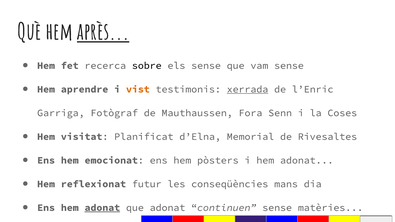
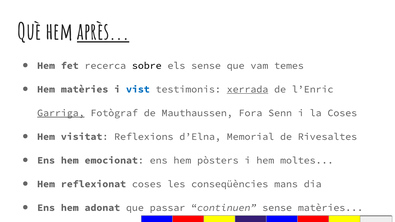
vam sense: sense -> temes
Hem aprendre: aprendre -> matèries
vist colour: orange -> blue
Garriga underline: none -> present
Planificat: Planificat -> Reflexions
i hem adonat: adonat -> moltes
reflexionat futur: futur -> coses
adonat at (102, 208) underline: present -> none
que adonat: adonat -> passar
